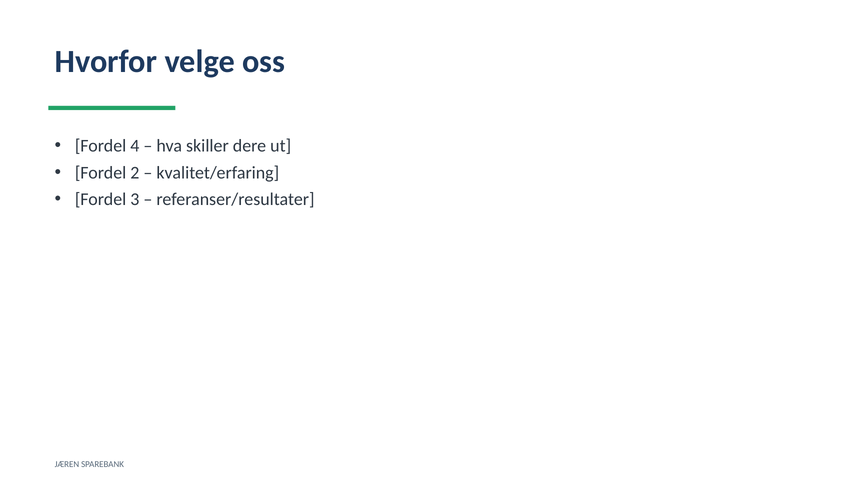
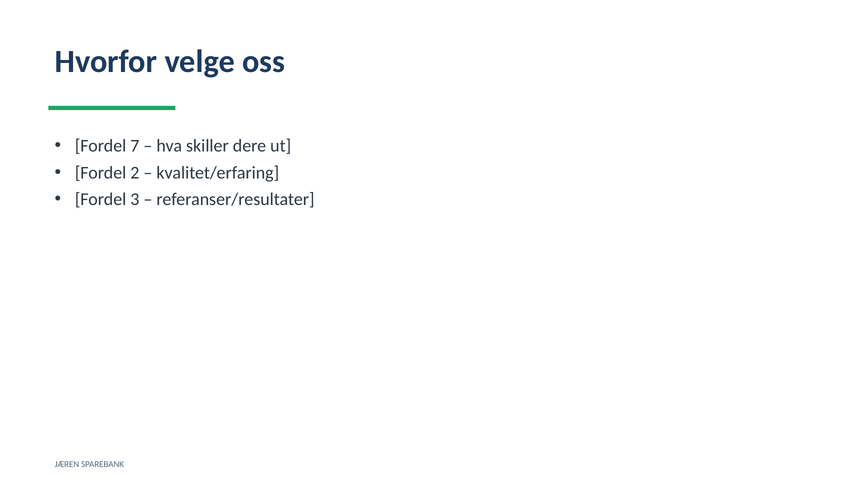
4: 4 -> 7
